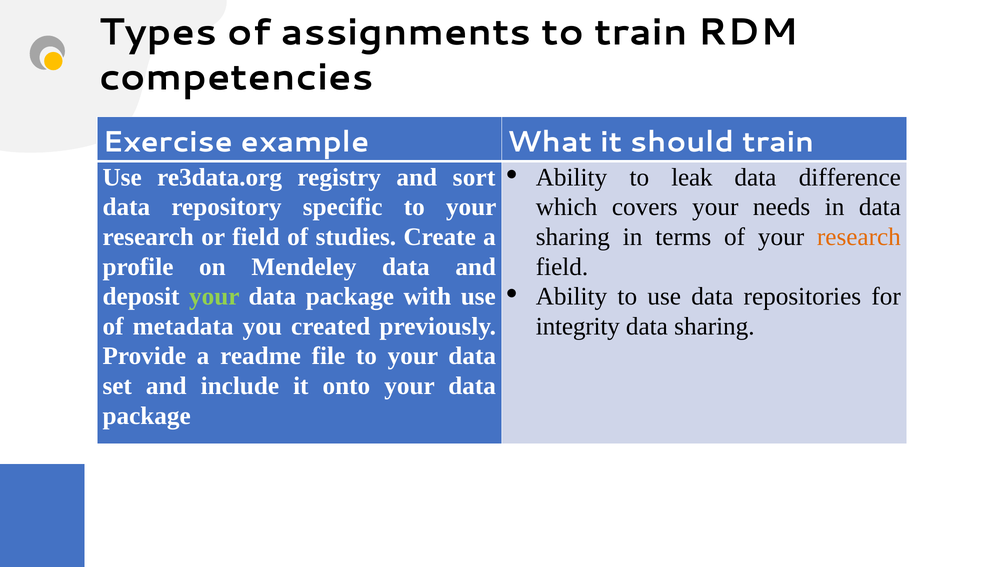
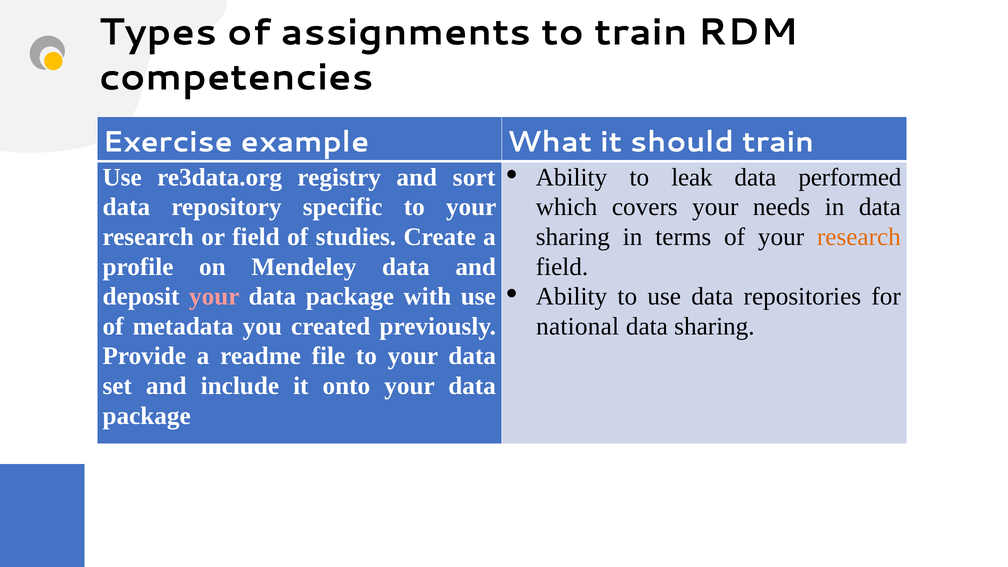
difference: difference -> performed
your at (214, 297) colour: light green -> pink
integrity: integrity -> national
